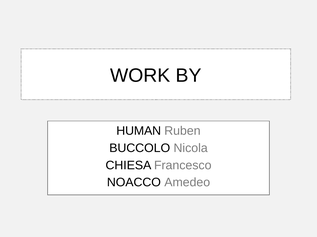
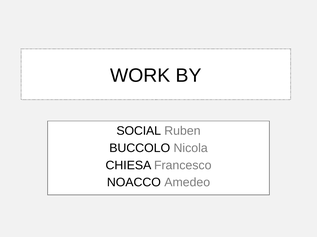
HUMAN: HUMAN -> SOCIAL
